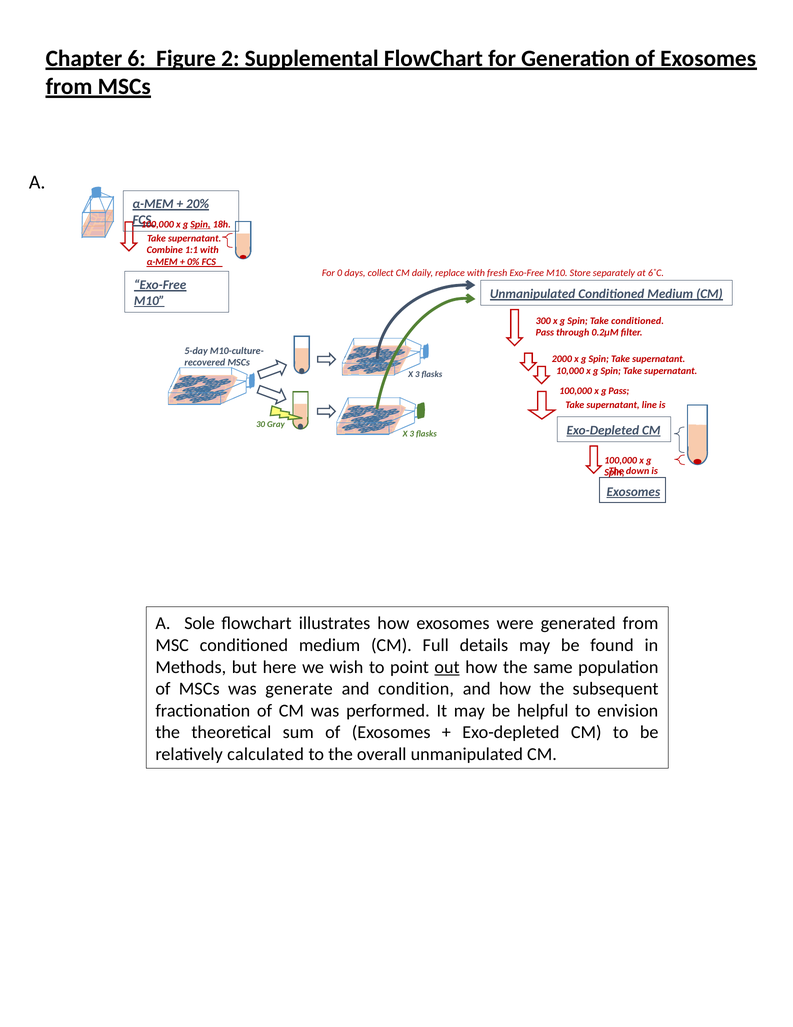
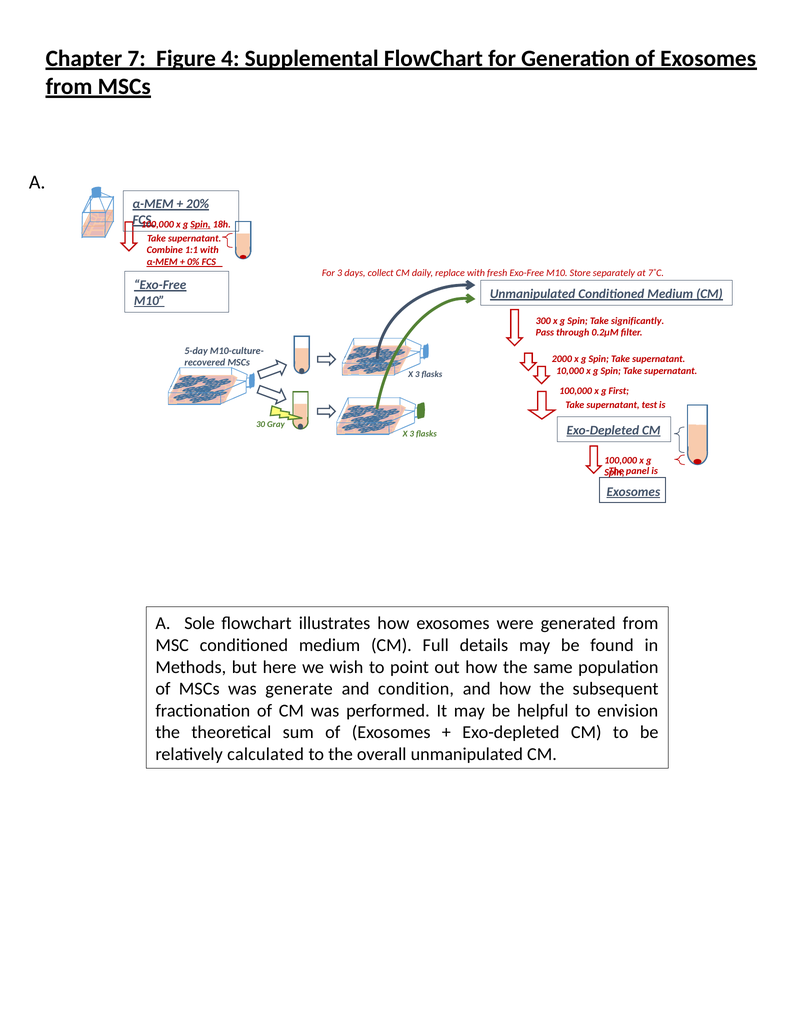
6: 6 -> 7
2: 2 -> 4
For 0: 0 -> 3
6˚C: 6˚C -> 7˚C
Take conditioned: conditioned -> significantly
g Pass: Pass -> First
line: line -> test
down: down -> panel
out underline: present -> none
